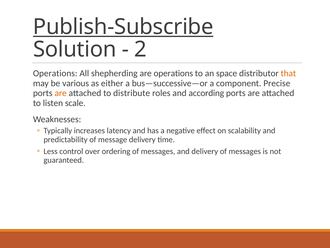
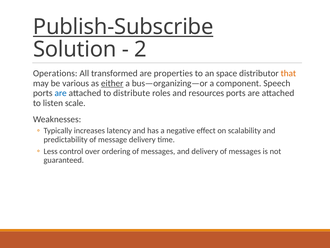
shepherding: shepherding -> transformed
are operations: operations -> properties
either underline: none -> present
bus—successive—or: bus—successive—or -> bus—organizing—or
Precise: Precise -> Speech
are at (61, 93) colour: orange -> blue
according: according -> resources
